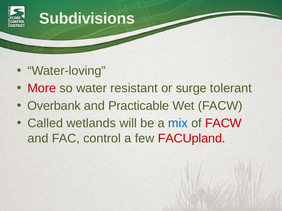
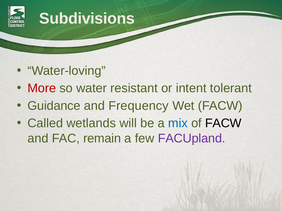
surge: surge -> intent
Overbank: Overbank -> Guidance
Practicable: Practicable -> Frequency
FACW at (223, 124) colour: red -> black
control: control -> remain
FACUpland colour: red -> purple
